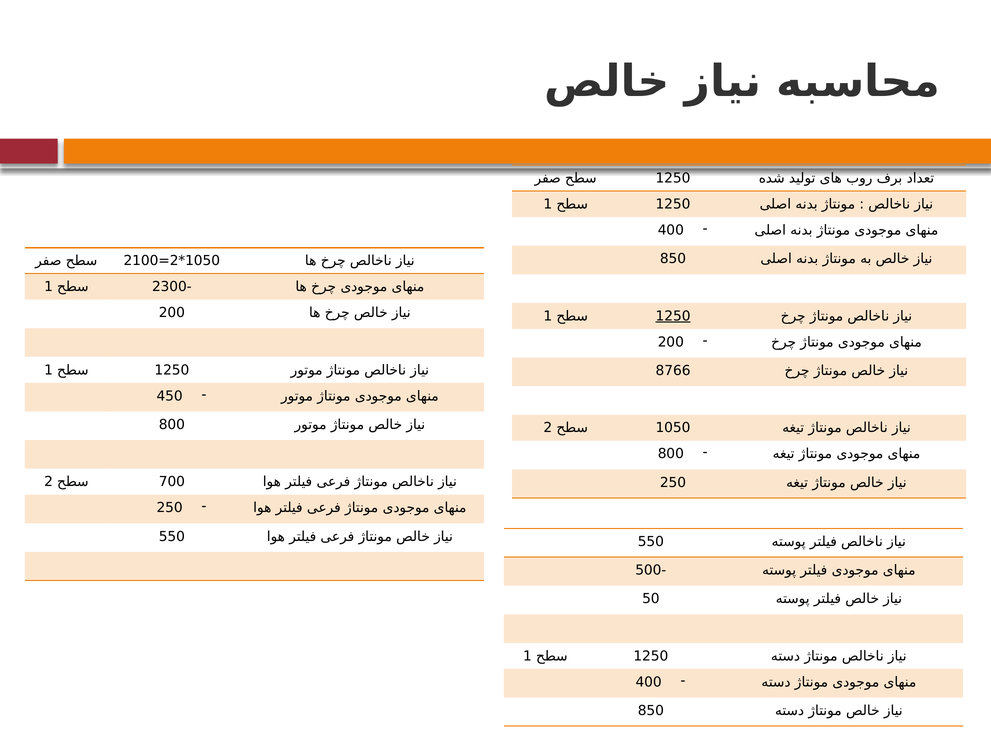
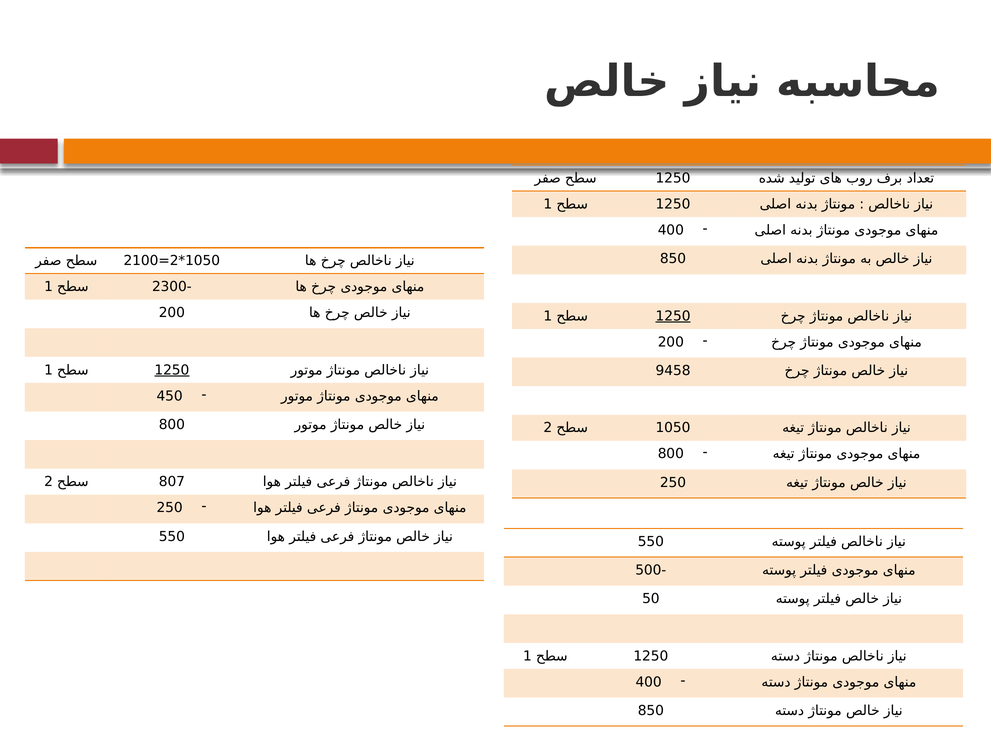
1250 at (172, 370) underline: none -> present
8766: 8766 -> 9458
700: 700 -> 807
